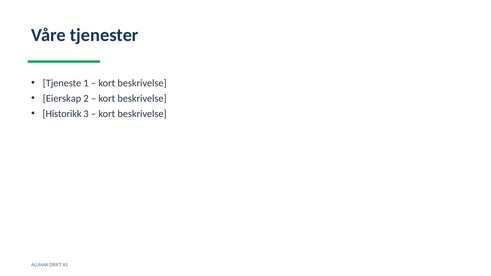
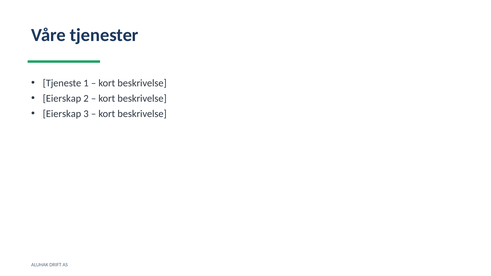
Historikk at (62, 114): Historikk -> Eierskap
